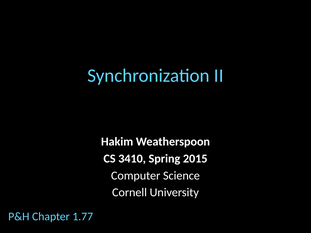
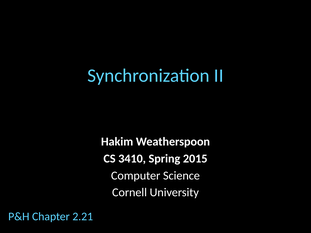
1.77: 1.77 -> 2.21
